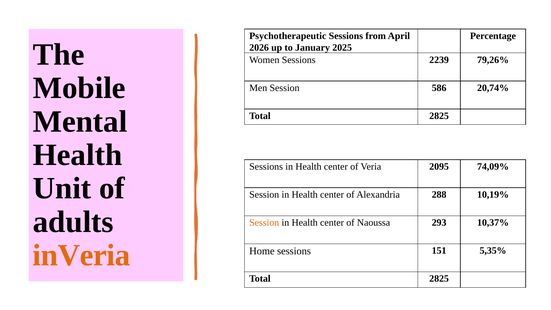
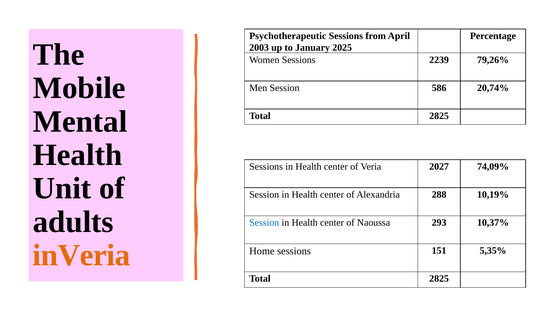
2026: 2026 -> 2003
2095: 2095 -> 2027
Session at (264, 223) colour: orange -> blue
